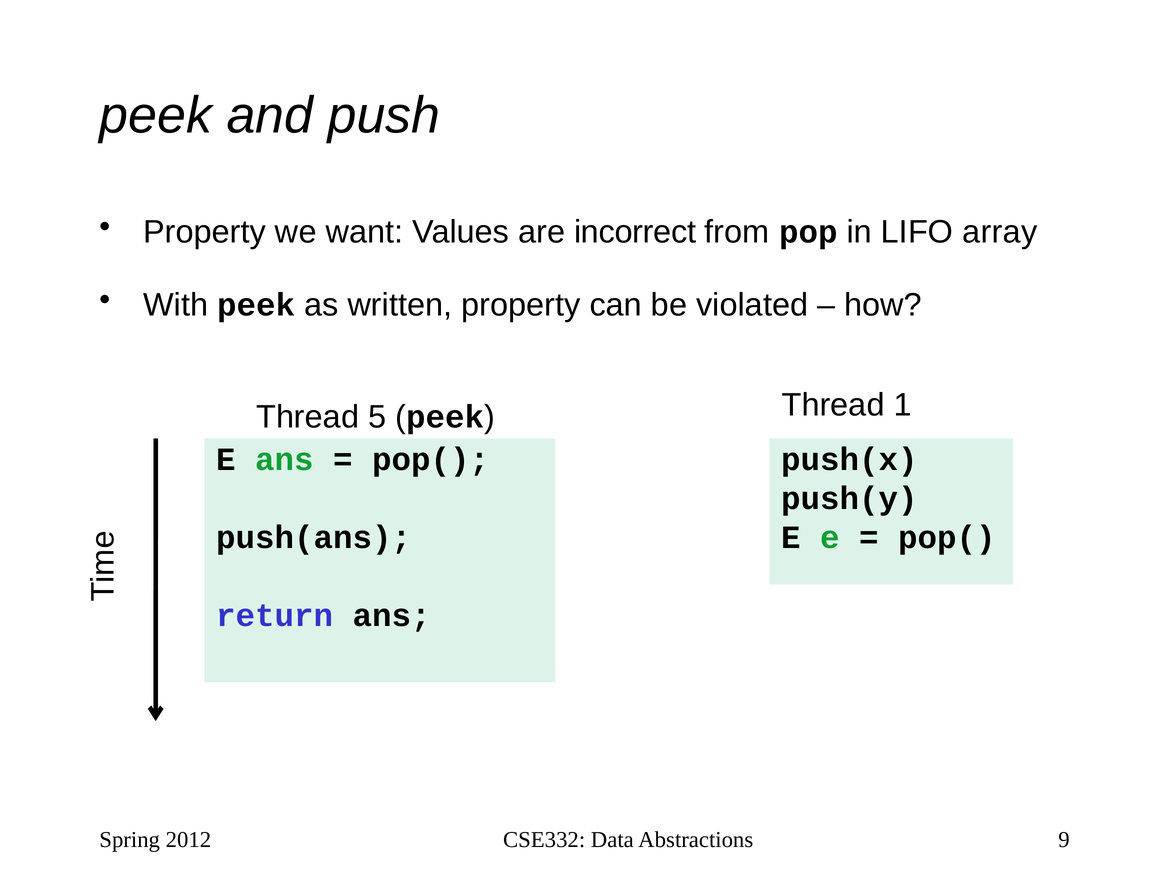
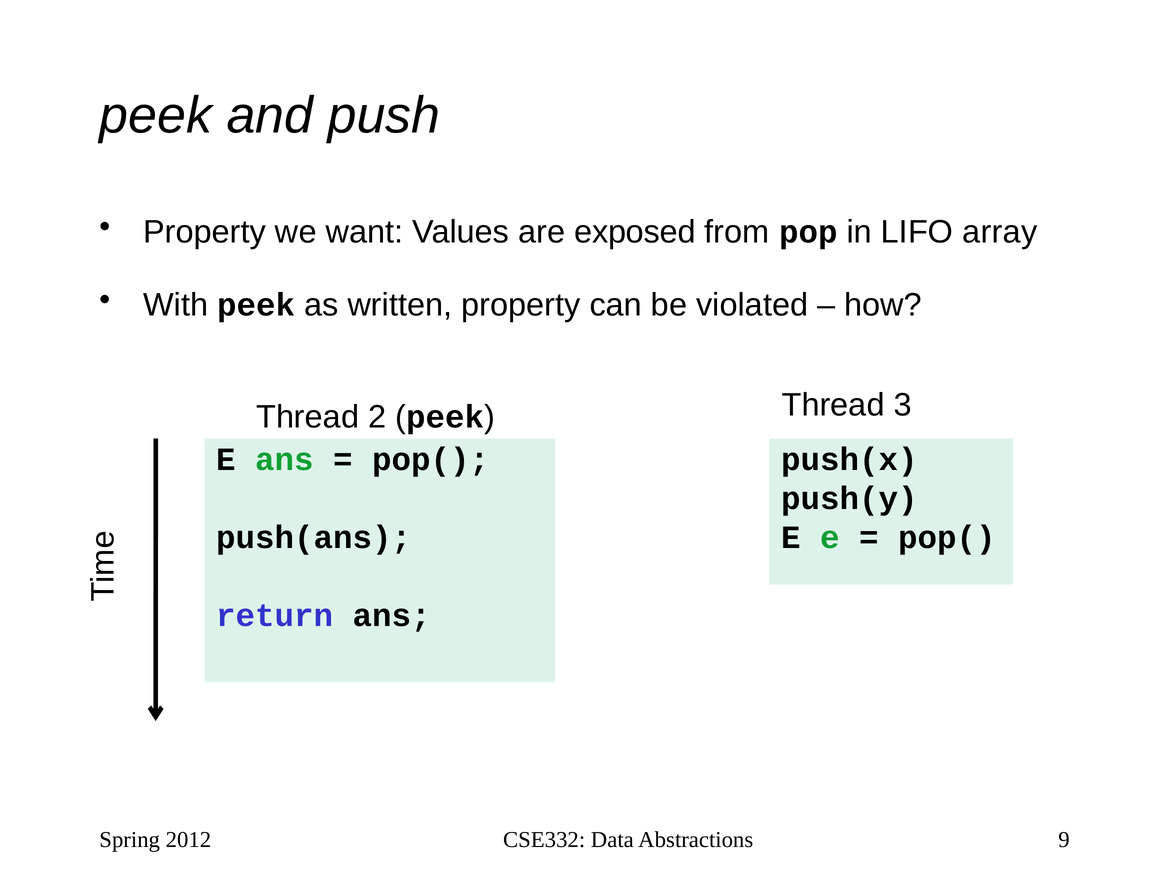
incorrect: incorrect -> exposed
1: 1 -> 3
5: 5 -> 2
